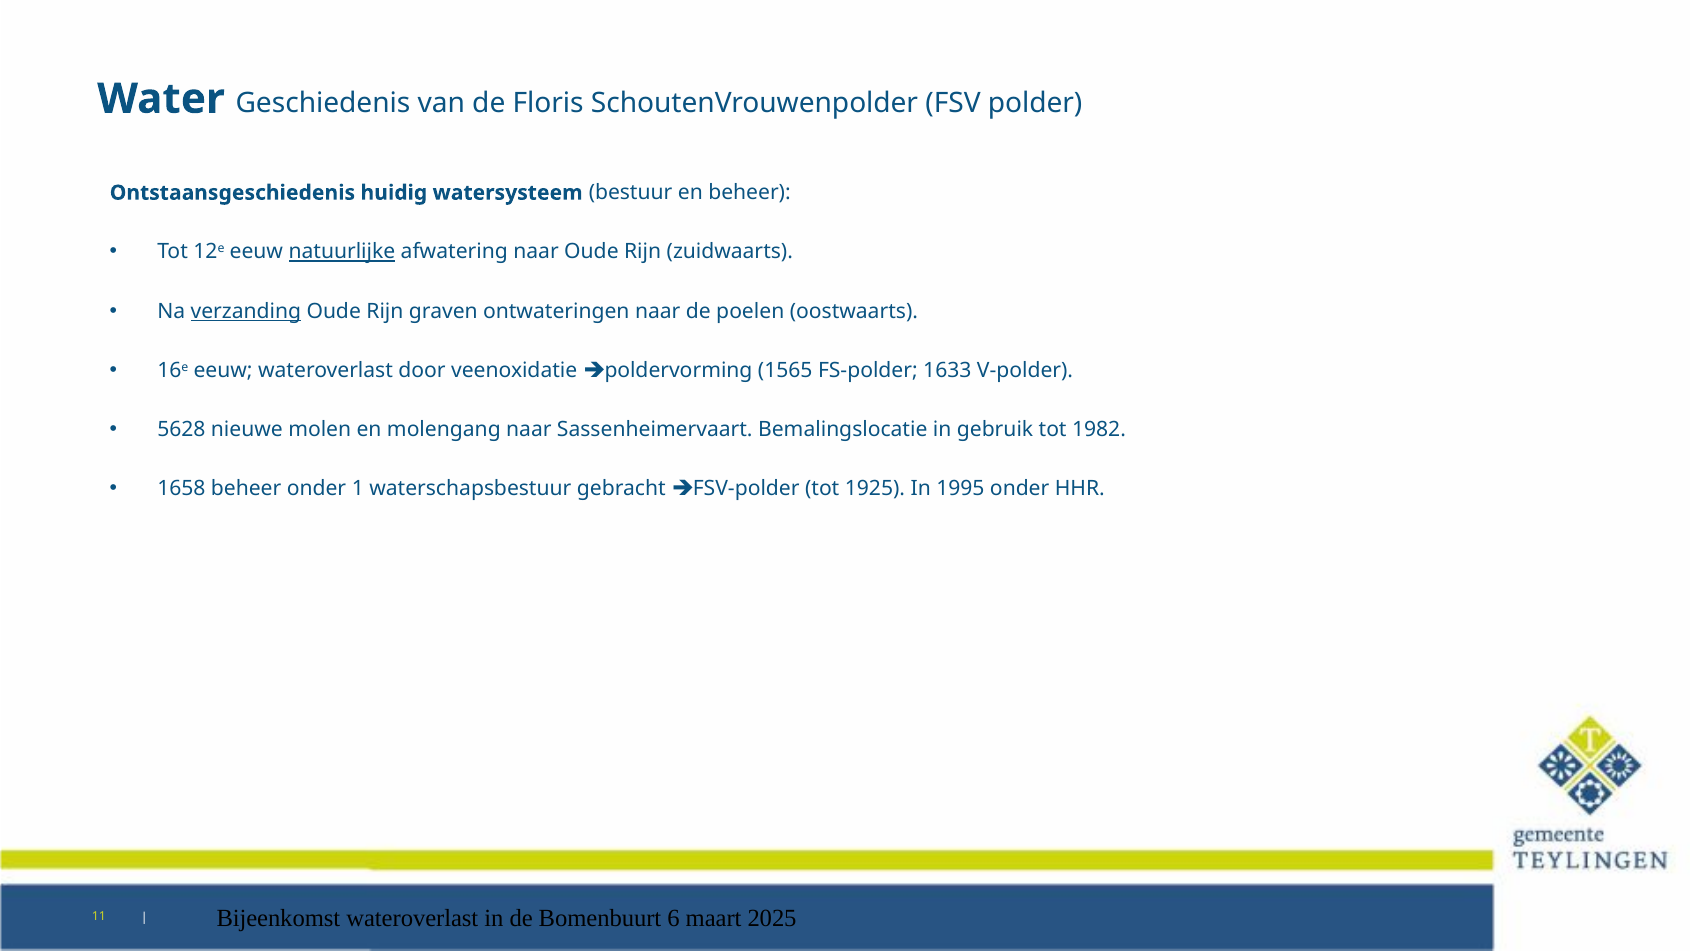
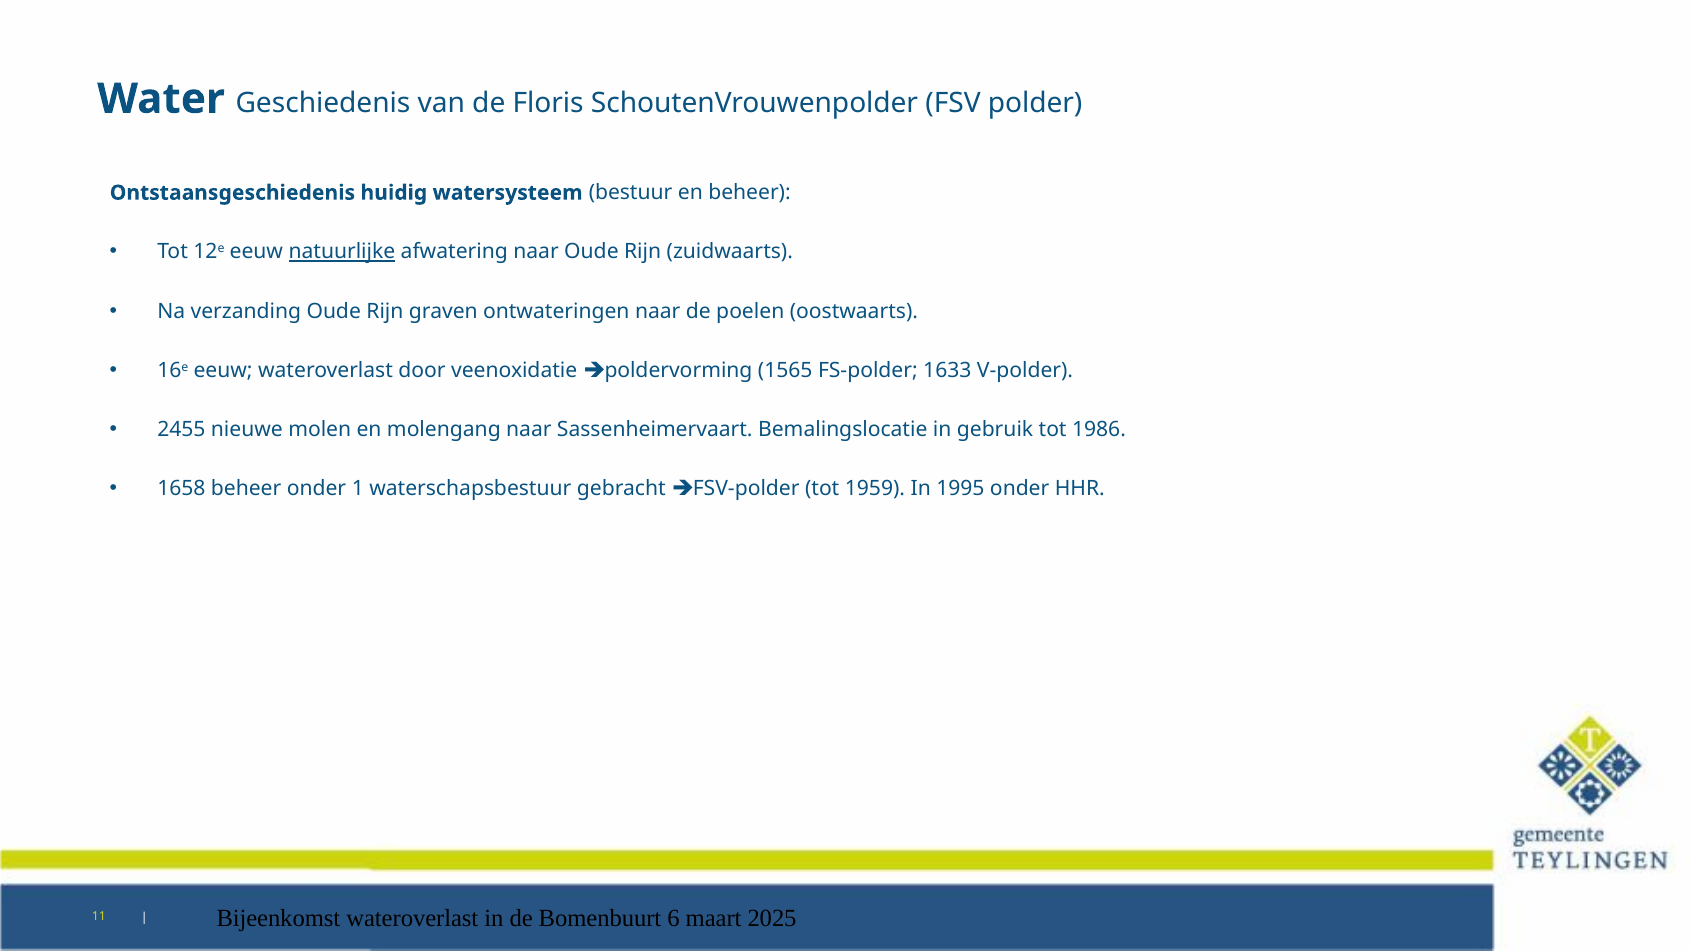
verzanding underline: present -> none
5628: 5628 -> 2455
1982: 1982 -> 1986
1925: 1925 -> 1959
